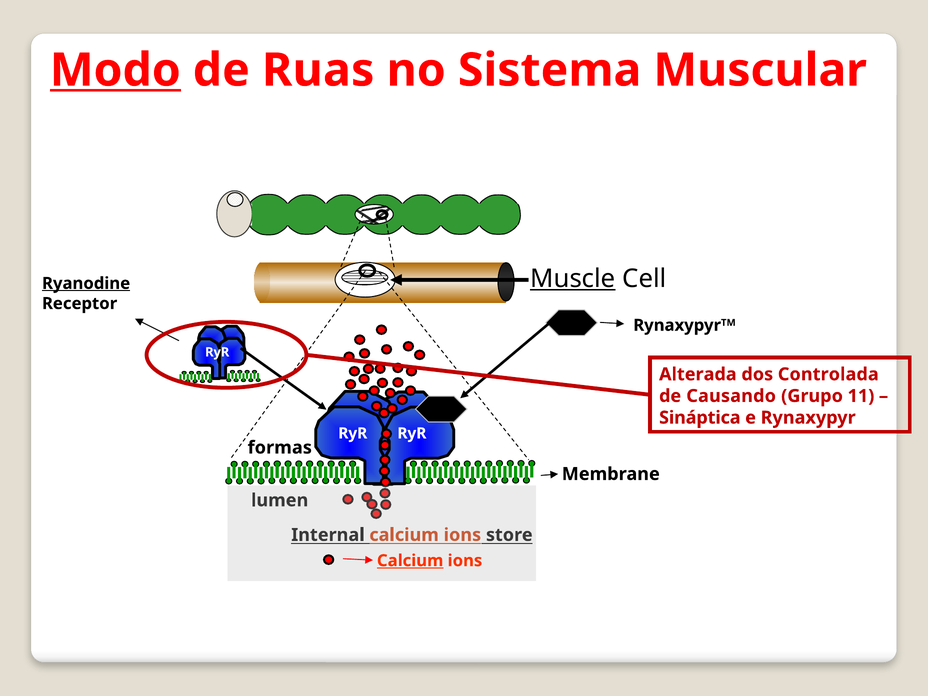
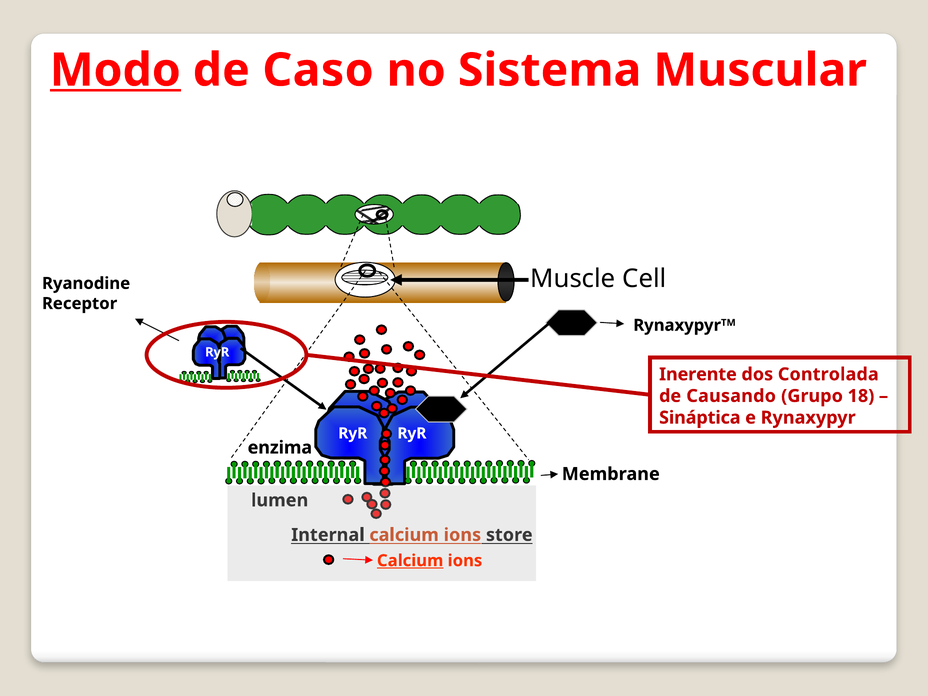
Ruas: Ruas -> Caso
Muscle underline: present -> none
Ryanodine underline: present -> none
Alterada: Alterada -> Inerente
11: 11 -> 18
formas: formas -> enzima
